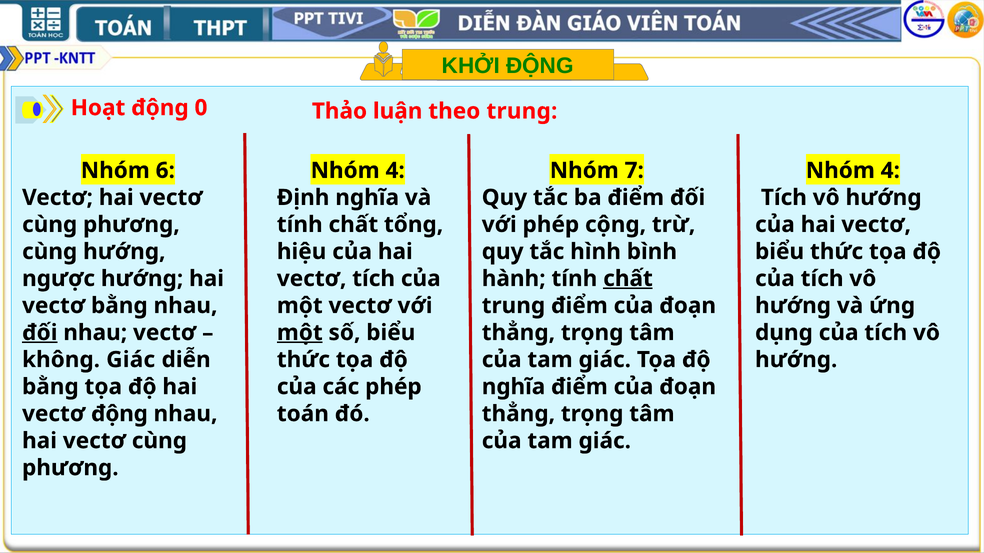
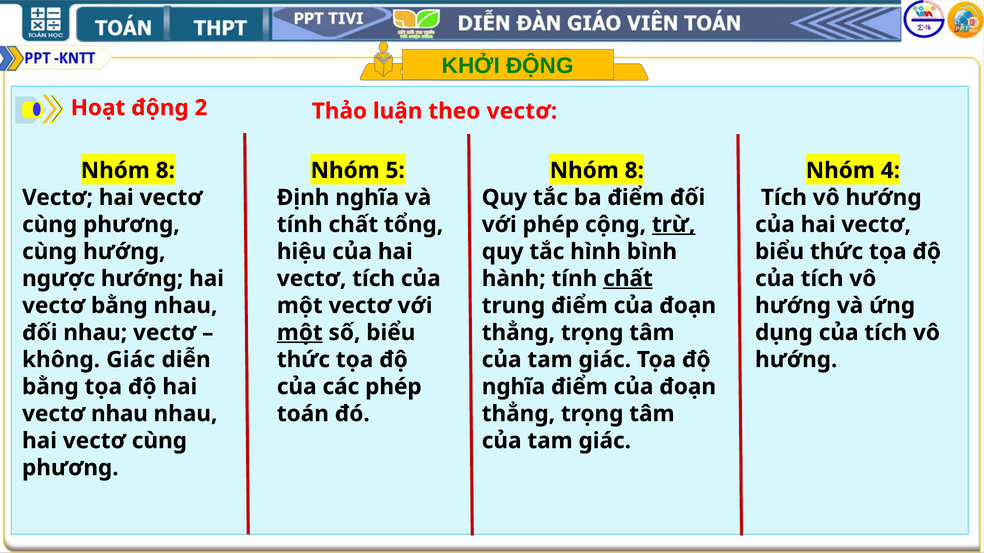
0: 0 -> 2
trung at (522, 111): trung -> vectơ
6 at (165, 171): 6 -> 8
4 at (395, 171): 4 -> 5
7 at (634, 171): 7 -> 8
trừ underline: none -> present
đối at (40, 333) underline: present -> none
vectơ động: động -> nhau
